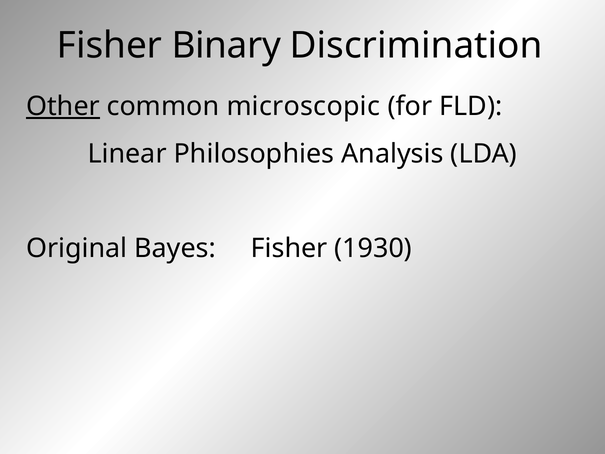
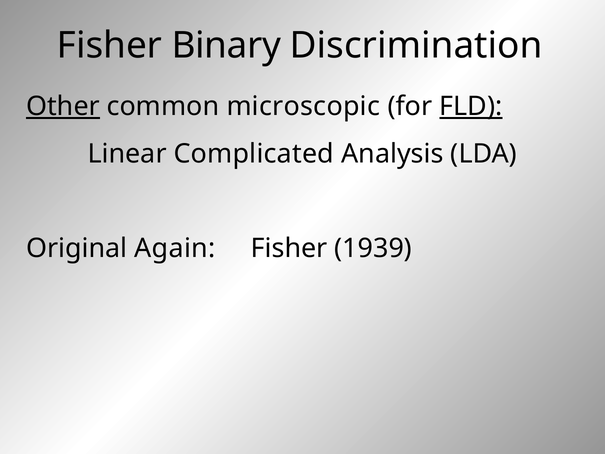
FLD underline: none -> present
Philosophies: Philosophies -> Complicated
Bayes: Bayes -> Again
1930: 1930 -> 1939
